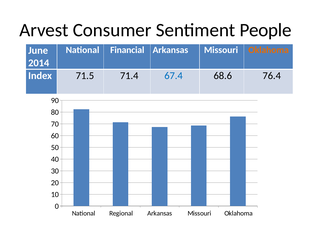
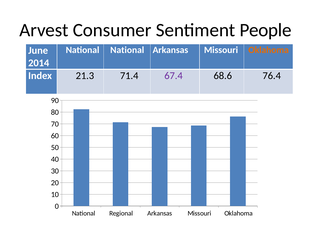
National Financial: Financial -> National
71.5: 71.5 -> 21.3
67.4 colour: blue -> purple
